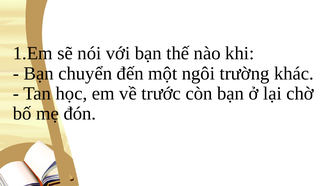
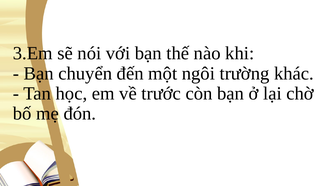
1.Em: 1.Em -> 3.Em
